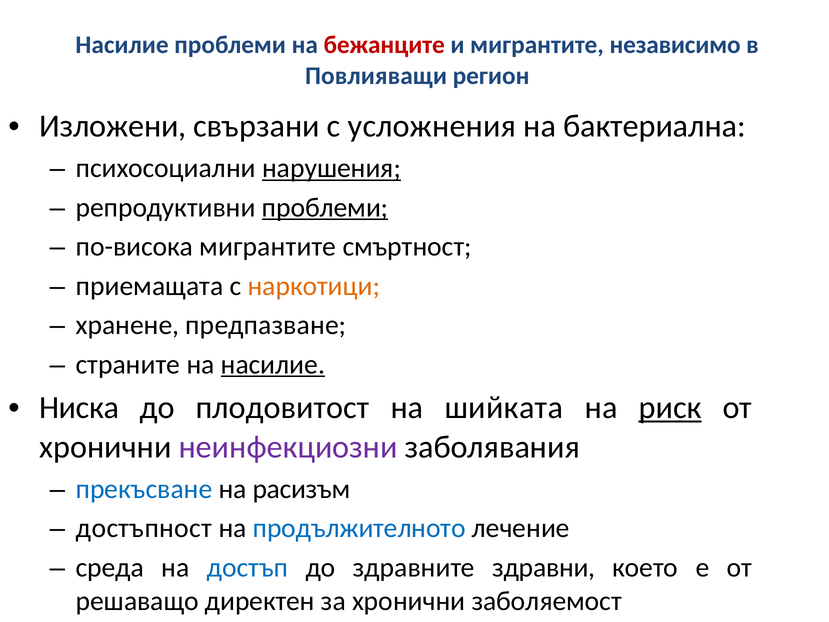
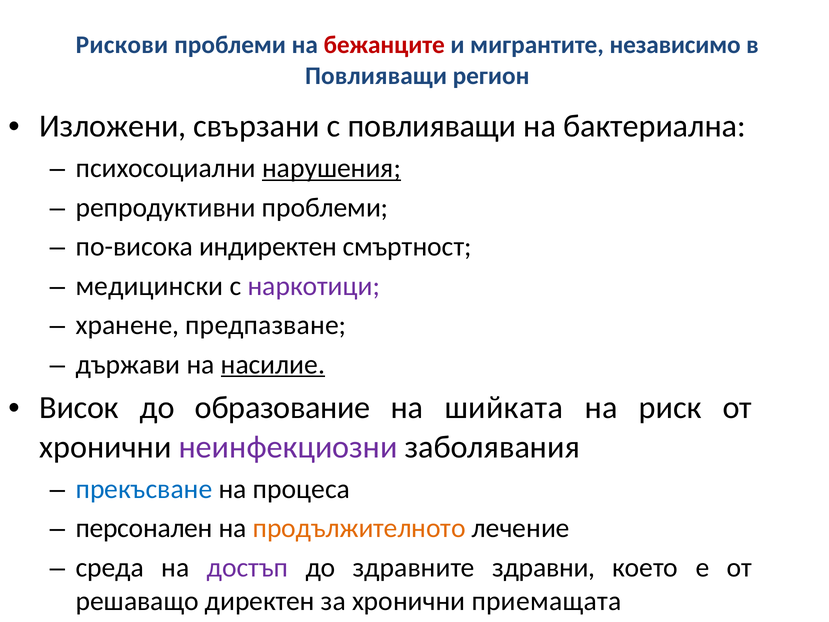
Насилие at (122, 45): Насилие -> Рискови
с усложнения: усложнения -> повлияващи
проблеми at (325, 207) underline: present -> none
по-висока мигрантите: мигрантите -> индиректен
приемащата: приемащата -> медицински
наркотици colour: orange -> purple
страните: страните -> държави
Ниска: Ниска -> Висок
плодовитост: плодовитост -> образование
риск underline: present -> none
расизъм: расизъм -> процеса
достъпност: достъпност -> персонален
продължителното colour: blue -> orange
достъп colour: blue -> purple
заболяемост: заболяемост -> приемащата
